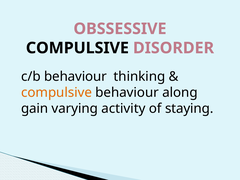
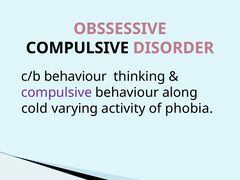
compulsive at (57, 93) colour: orange -> purple
gain: gain -> cold
staying: staying -> phobia
